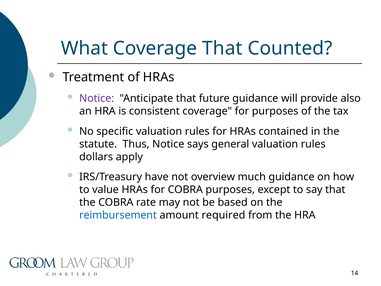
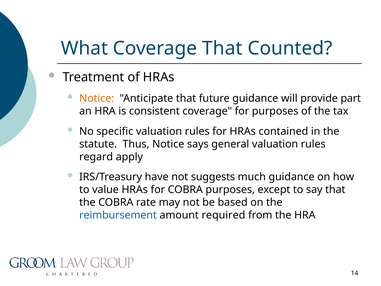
Notice at (97, 98) colour: purple -> orange
also: also -> part
dollars: dollars -> regard
overview: overview -> suggests
